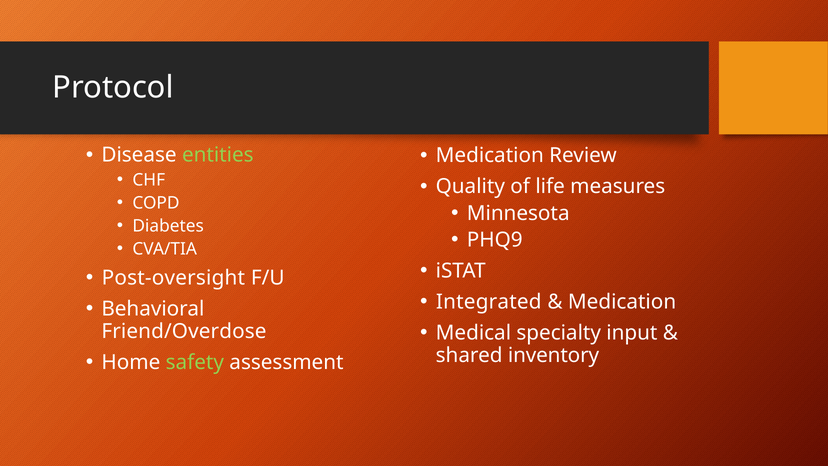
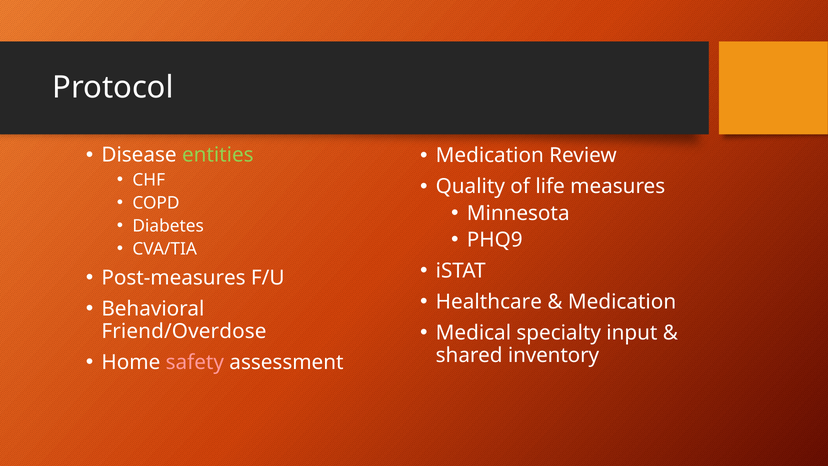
Post-oversight: Post-oversight -> Post-measures
Integrated: Integrated -> Healthcare
safety colour: light green -> pink
